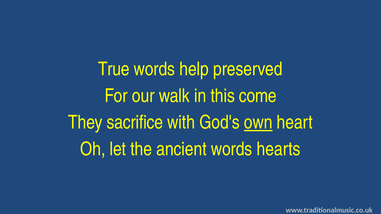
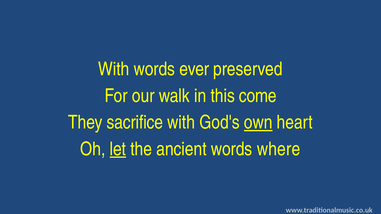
True at (114, 69): True -> With
help: help -> ever
let underline: none -> present
hearts: hearts -> where
